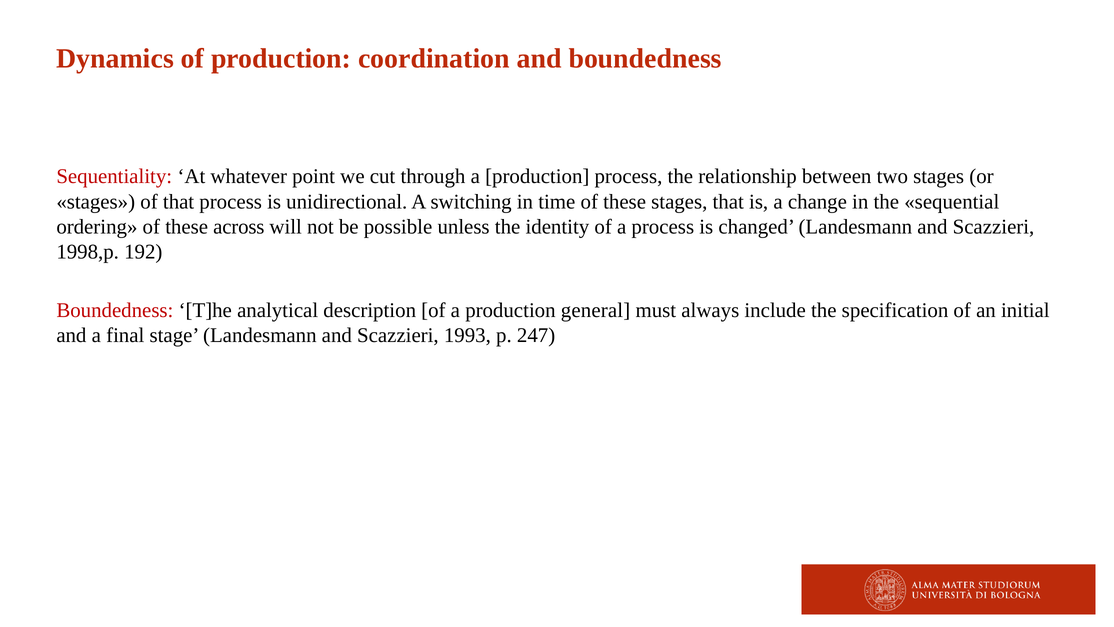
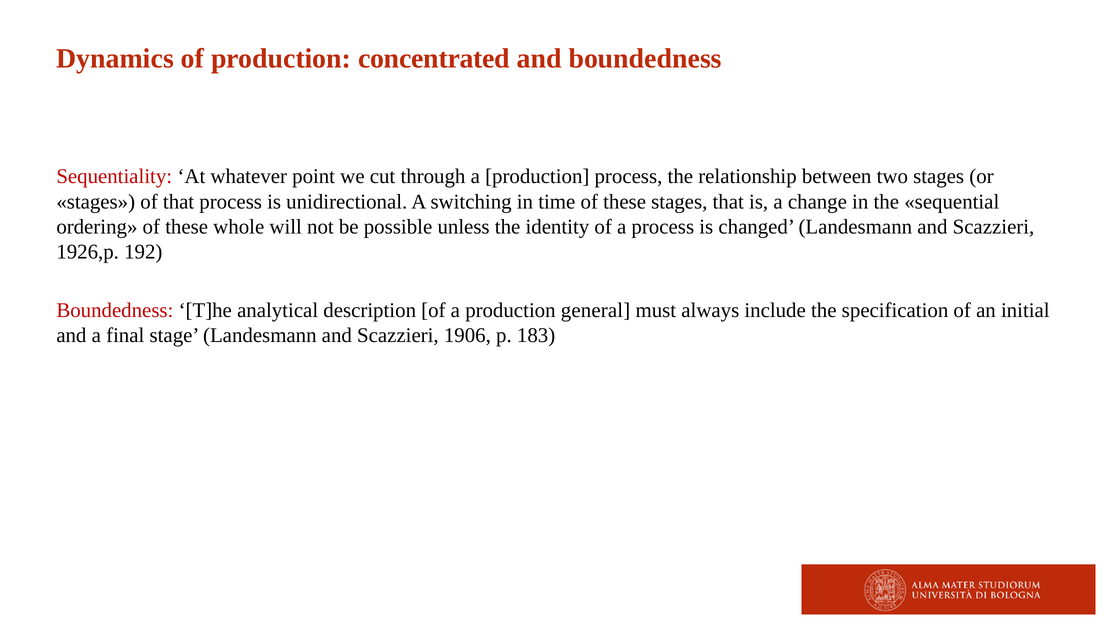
coordination: coordination -> concentrated
across: across -> whole
1998,p: 1998,p -> 1926,p
1993: 1993 -> 1906
247: 247 -> 183
